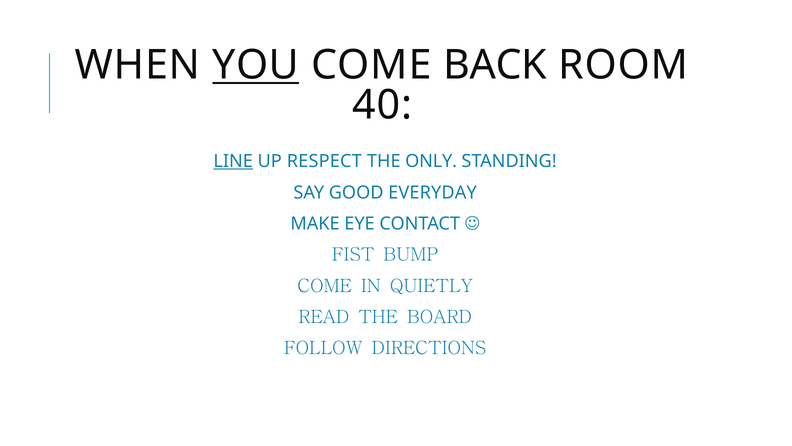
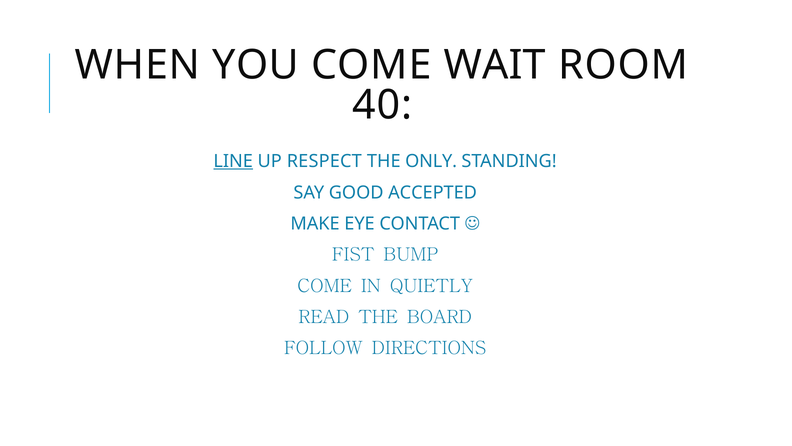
YOU underline: present -> none
BACK: BACK -> WAIT
EVERYDAY: EVERYDAY -> ACCEPTED
